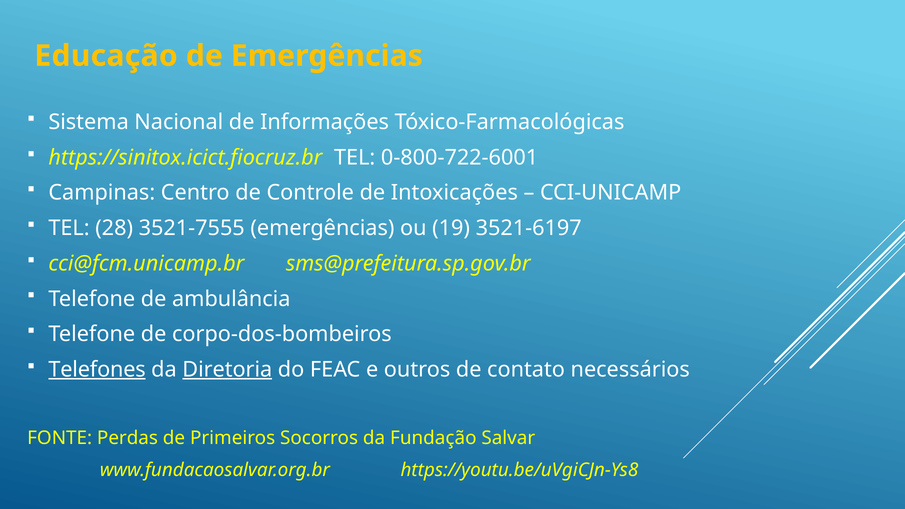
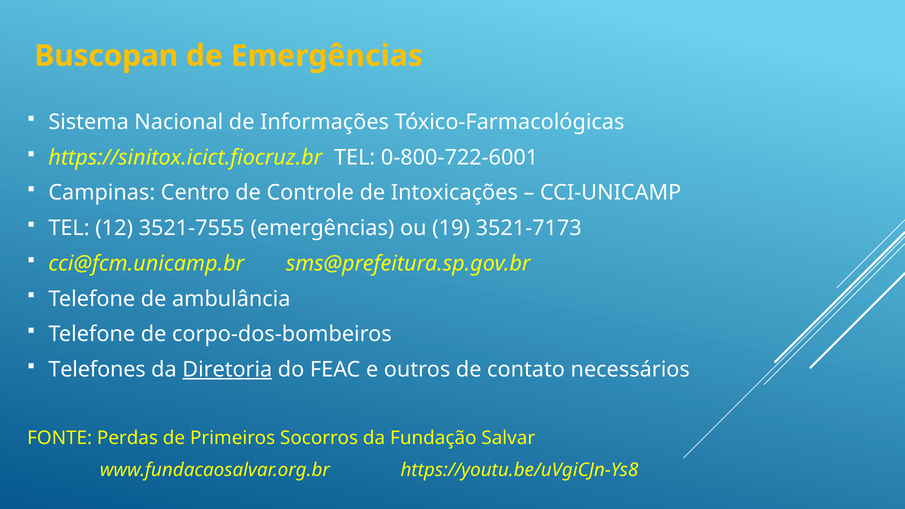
Educação: Educação -> Buscopan
28: 28 -> 12
3521-6197: 3521-6197 -> 3521-7173
Telefones underline: present -> none
